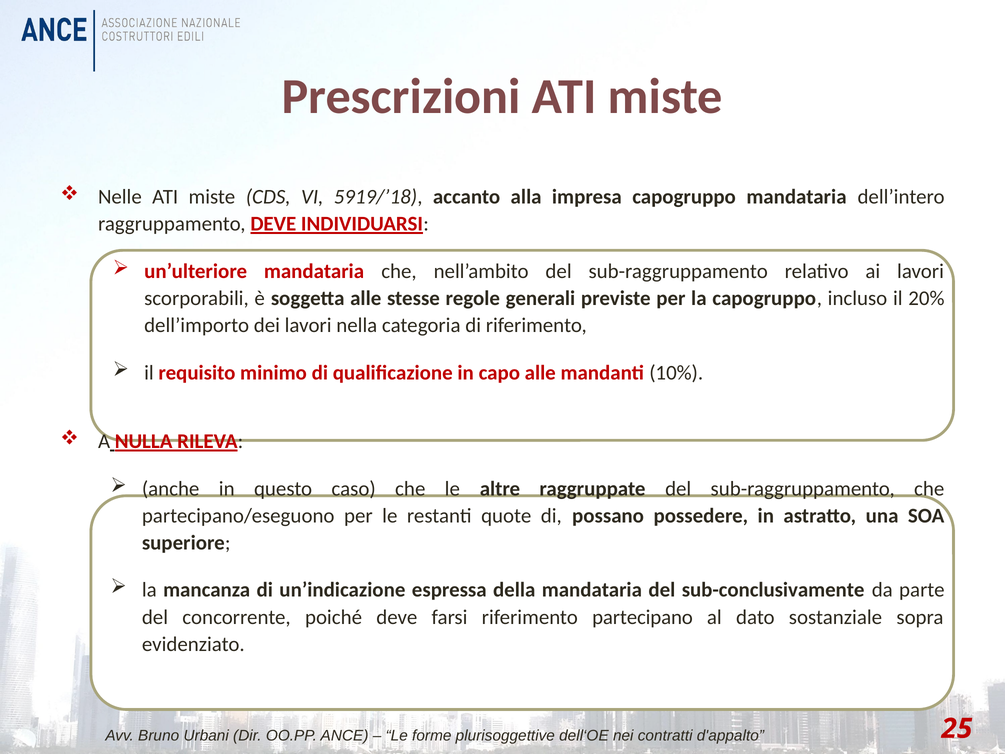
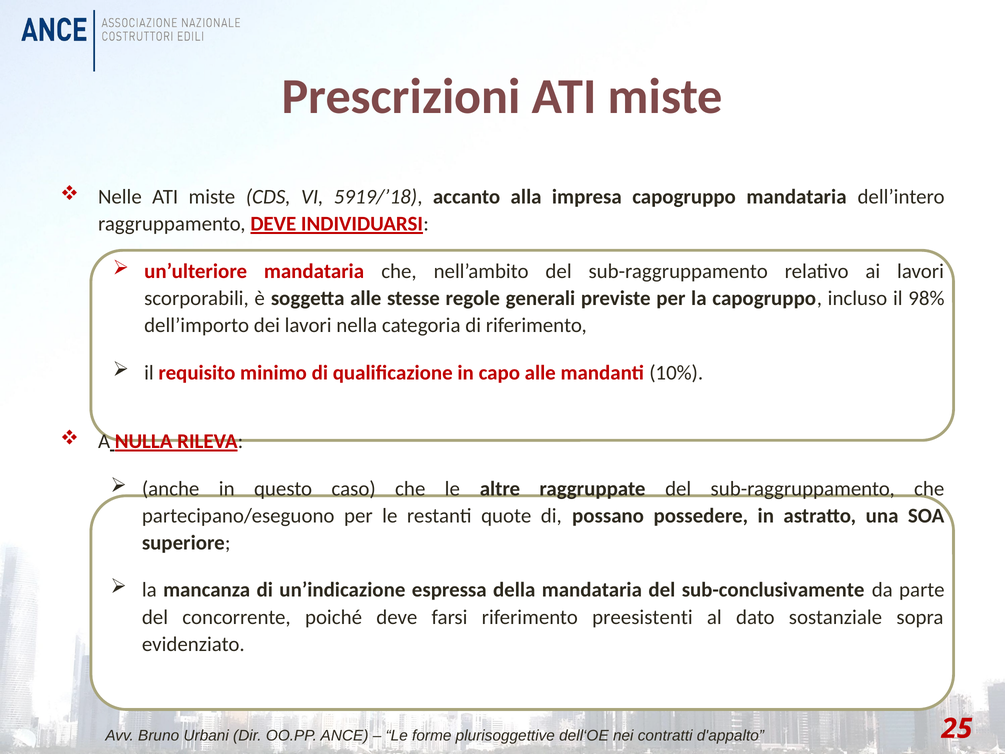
20%: 20% -> 98%
partecipano: partecipano -> preesistenti
